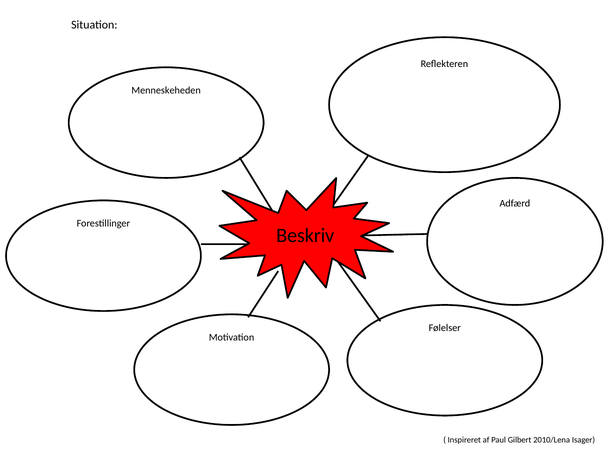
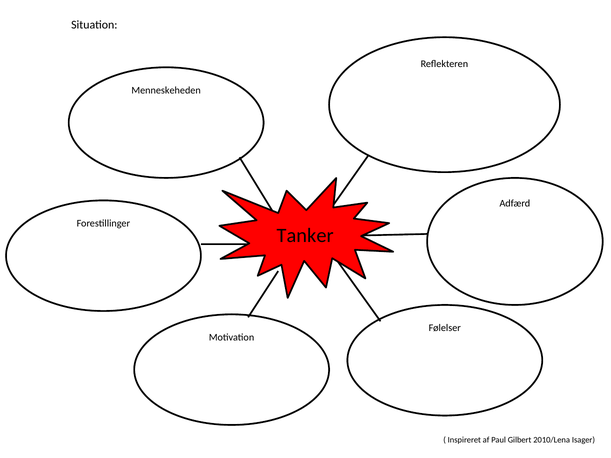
Beskriv: Beskriv -> Tanker
